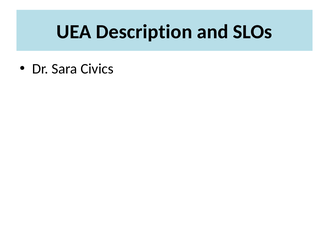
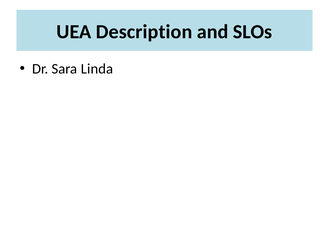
Civics: Civics -> Linda
